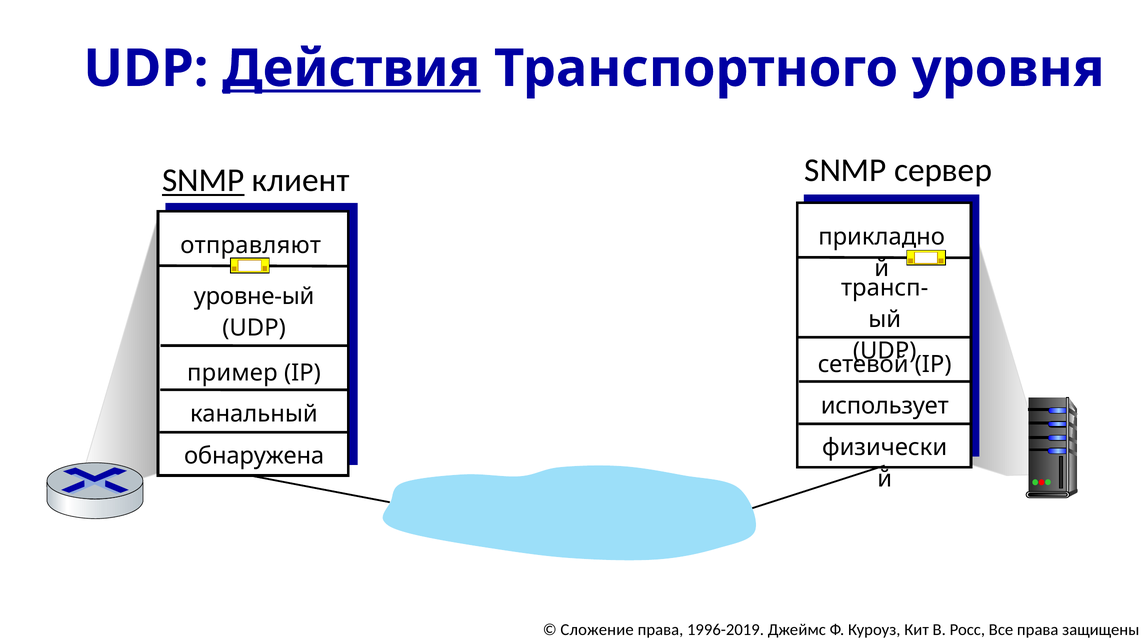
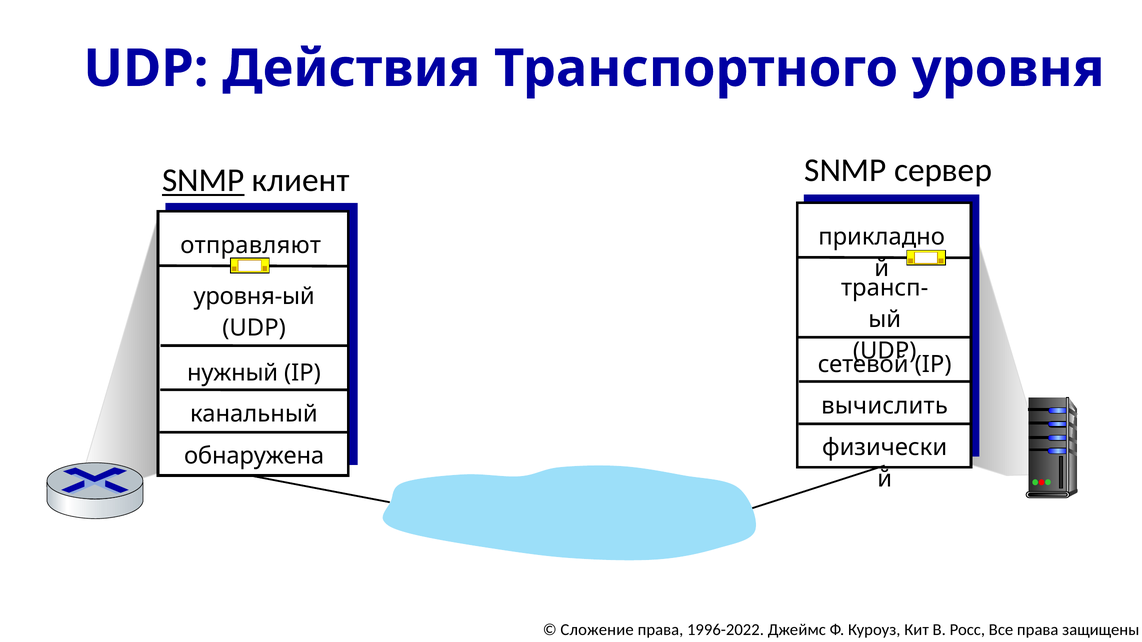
Действия underline: present -> none
уровне-ый: уровне-ый -> уровня-ый
пример: пример -> нужный
использует: использует -> вычислить
1996-2019: 1996-2019 -> 1996-2022
